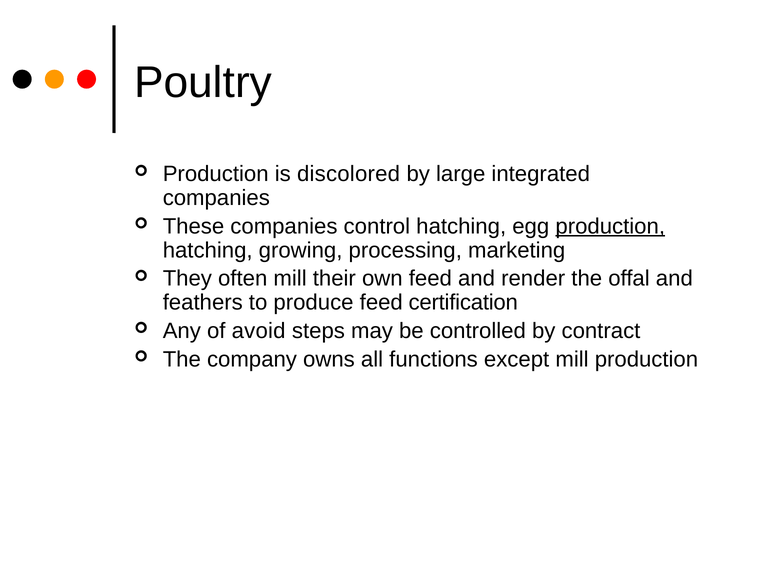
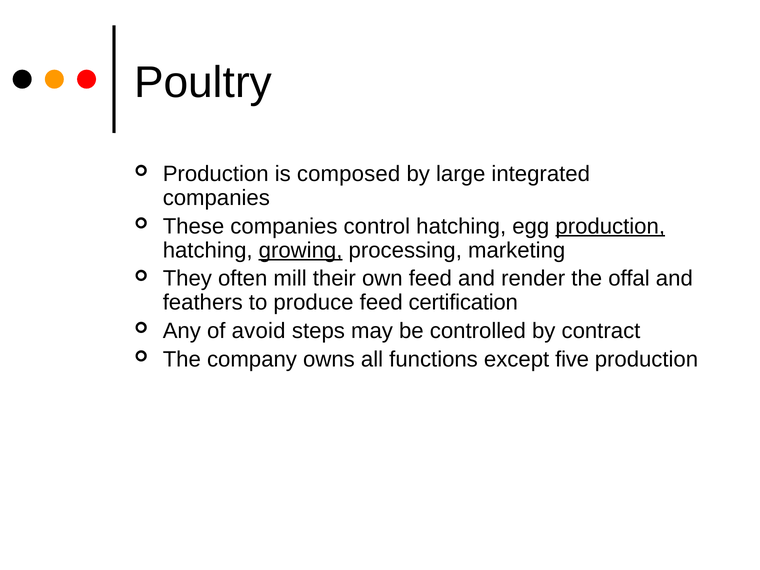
discolored: discolored -> composed
growing underline: none -> present
except mill: mill -> five
